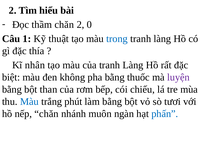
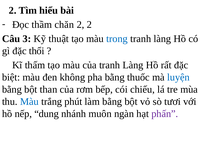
2 0: 0 -> 2
1: 1 -> 3
thía: thía -> thổi
nhân: nhân -> thấm
luyện colour: purple -> blue
nếp chăn: chăn -> dung
phấn colour: blue -> purple
